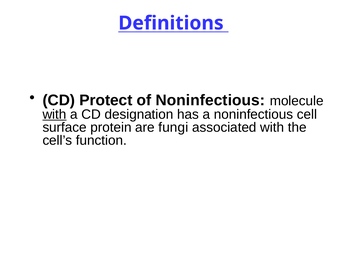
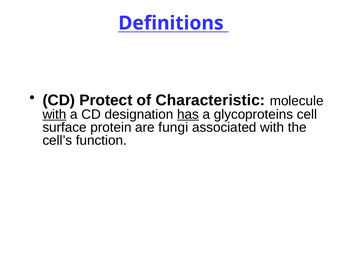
of Noninfectious: Noninfectious -> Characteristic
has underline: none -> present
a noninfectious: noninfectious -> glycoproteins
